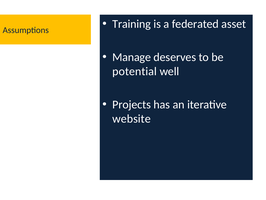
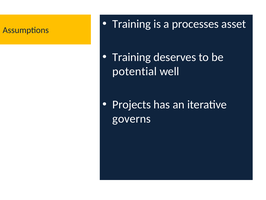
federated: federated -> processes
Manage at (132, 57): Manage -> Training
website: website -> governs
